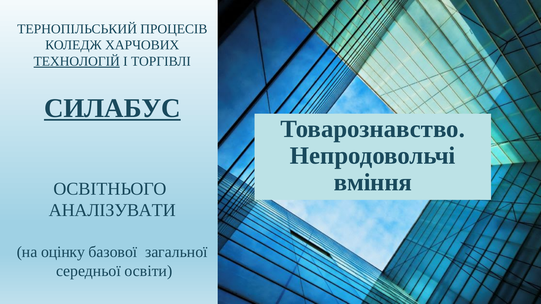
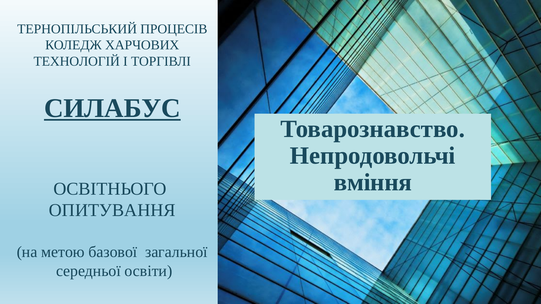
ТЕХНОЛОГІЙ underline: present -> none
АНАЛІЗУВАТИ: АНАЛІЗУВАТИ -> ОПИТУВАННЯ
оцінку: оцінку -> метою
